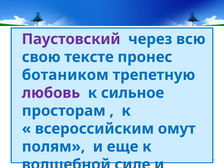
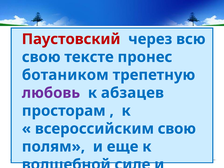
Паустовский colour: purple -> red
сильное: сильное -> абзацев
всероссийским омут: омут -> свою
